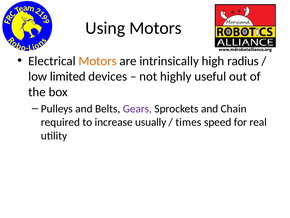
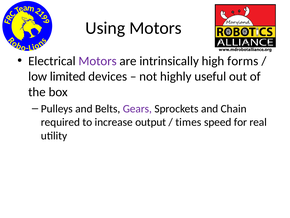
Motors at (98, 61) colour: orange -> purple
radius: radius -> forms
usually: usually -> output
